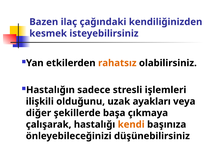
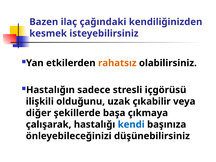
işlemleri: işlemleri -> içgörüsü
ayakları: ayakları -> çıkabilir
kendi colour: orange -> blue
